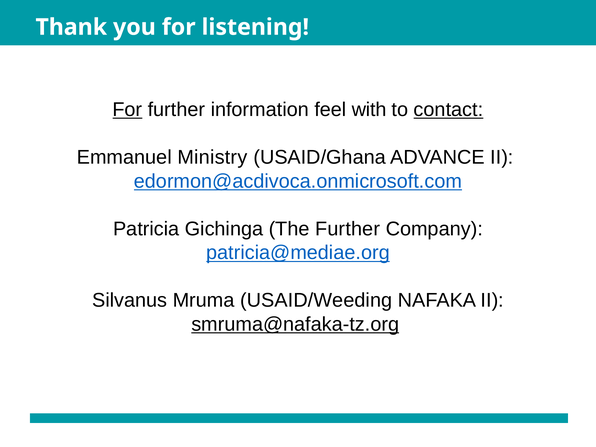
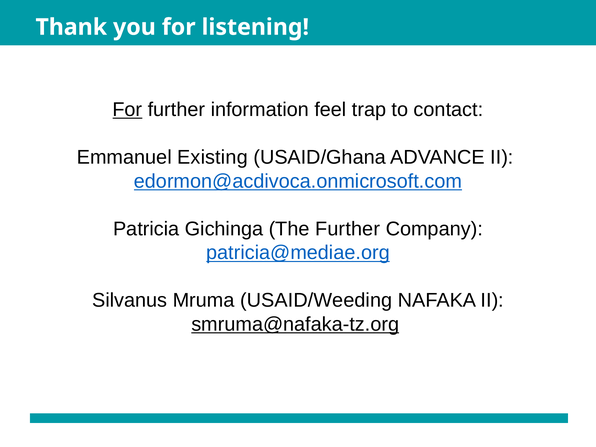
with: with -> trap
contact underline: present -> none
Ministry: Ministry -> Existing
